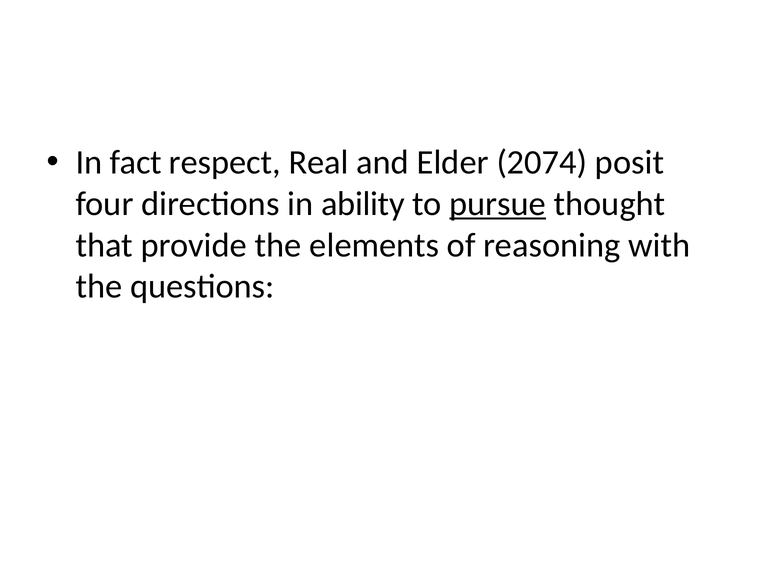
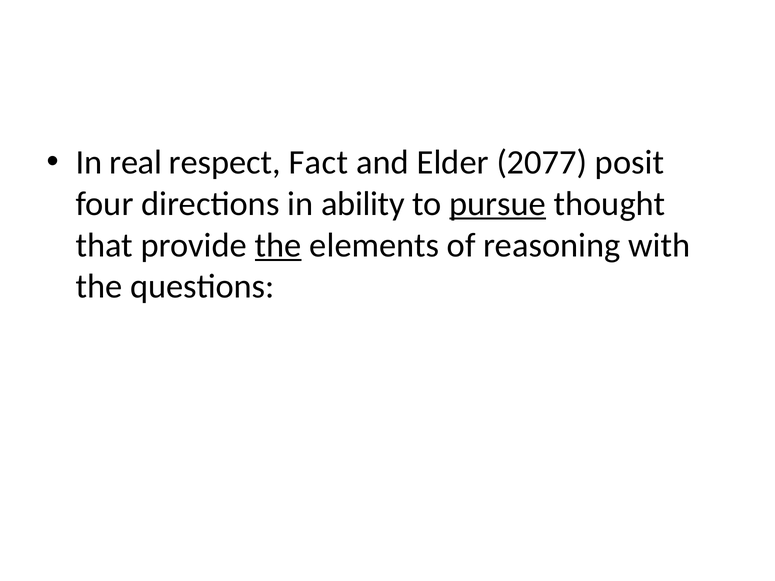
fact: fact -> real
Real: Real -> Fact
2074: 2074 -> 2077
the at (278, 245) underline: none -> present
